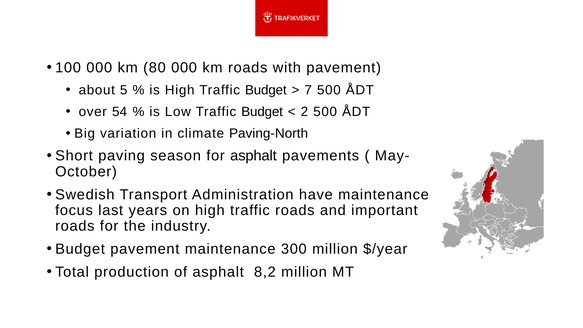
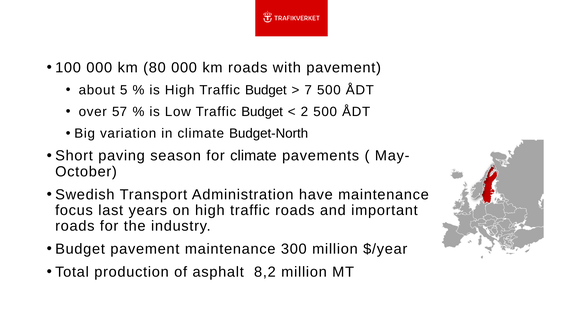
54: 54 -> 57
Paving-North: Paving-North -> Budget-North
for asphalt: asphalt -> climate
